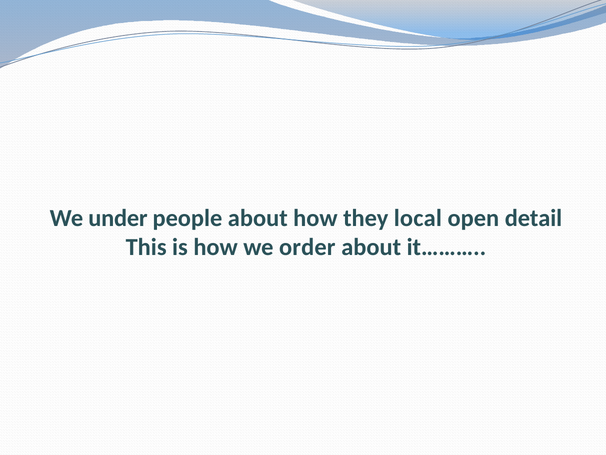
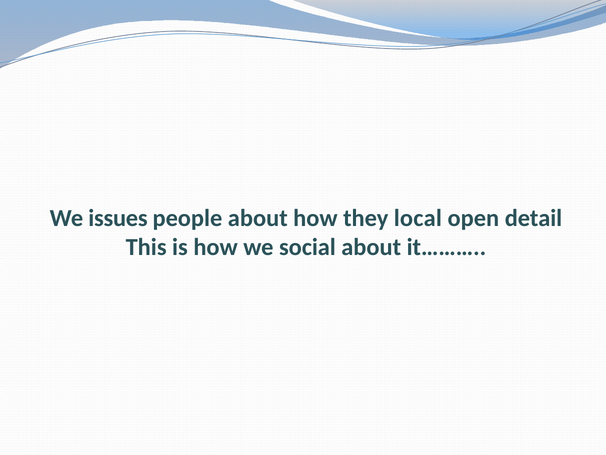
under: under -> issues
order: order -> social
